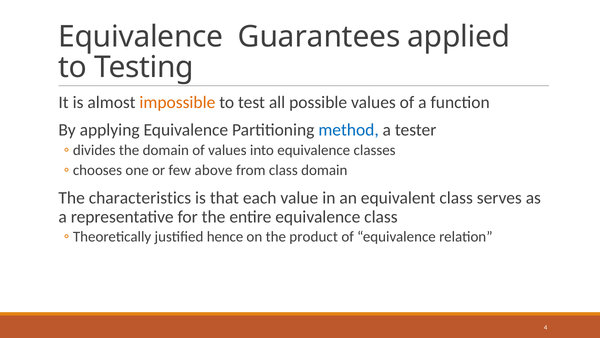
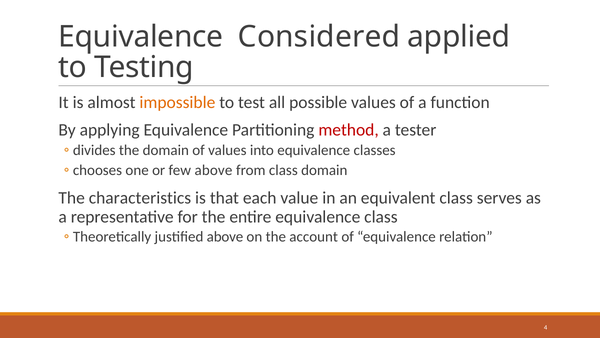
Guarantees: Guarantees -> Considered
method colour: blue -> red
justified hence: hence -> above
product: product -> account
